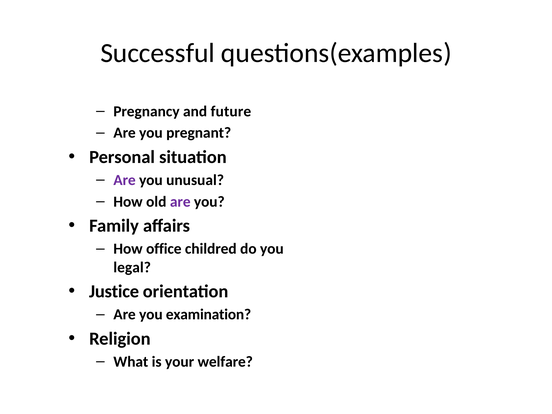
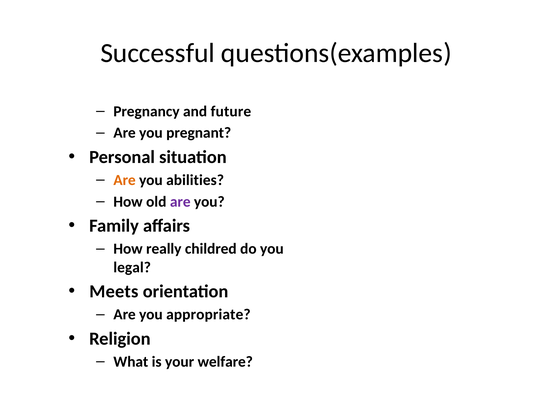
Are at (125, 180) colour: purple -> orange
unusual: unusual -> abilities
office: office -> really
Justice: Justice -> Meets
examination: examination -> appropriate
